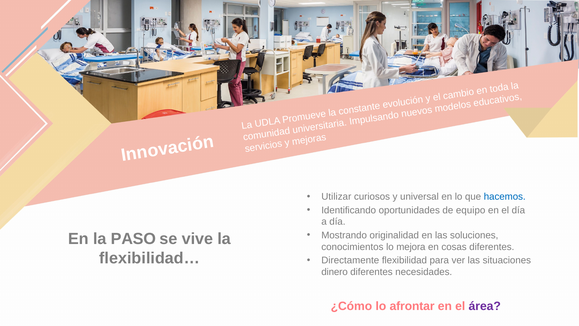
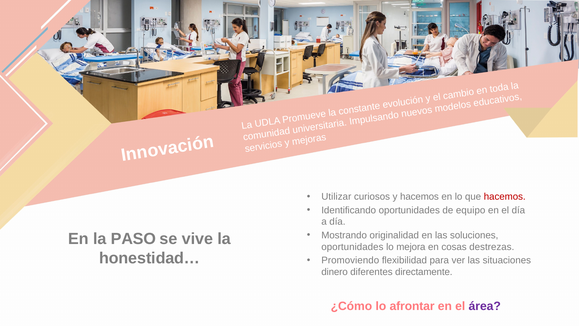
y universal: universal -> hacemos
hacemos at (505, 197) colour: blue -> red
conocimientos at (352, 247): conocimientos -> oportunidades
cosas diferentes: diferentes -> destrezas
flexibilidad…: flexibilidad… -> honestidad…
Directamente: Directamente -> Promoviendo
necesidades: necesidades -> directamente
